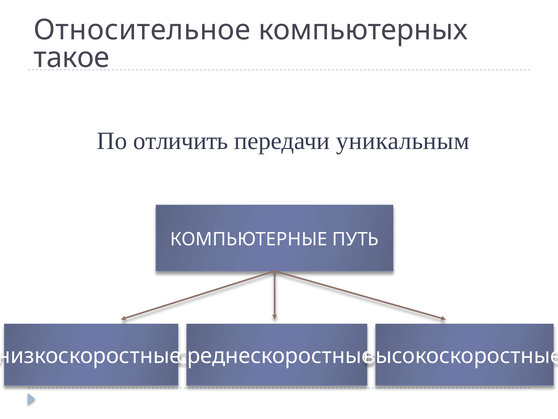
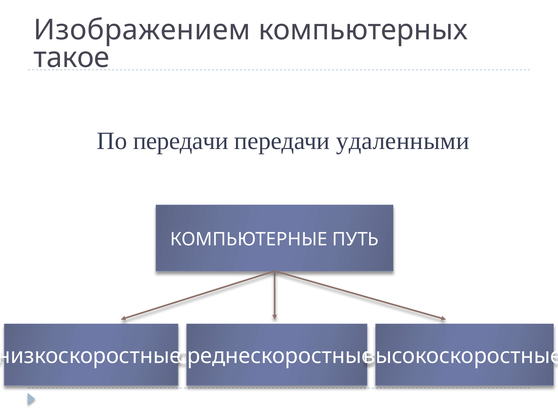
Относительное: Относительное -> Изображением
По отличить: отличить -> передачи
уникальным: уникальным -> удаленными
